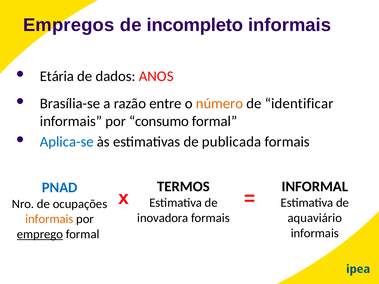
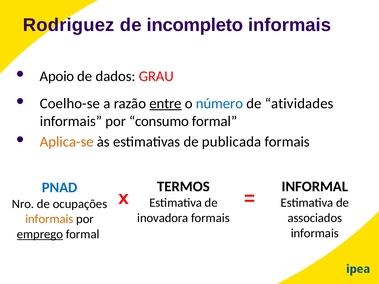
Empregos: Empregos -> Rodriguez
Etária: Etária -> Apoio
ANOS: ANOS -> GRAU
Brasília-se: Brasília-se -> Coelho-se
entre underline: none -> present
número colour: orange -> blue
identificar: identificar -> atividades
Aplica-se colour: blue -> orange
aquaviário: aquaviário -> associados
